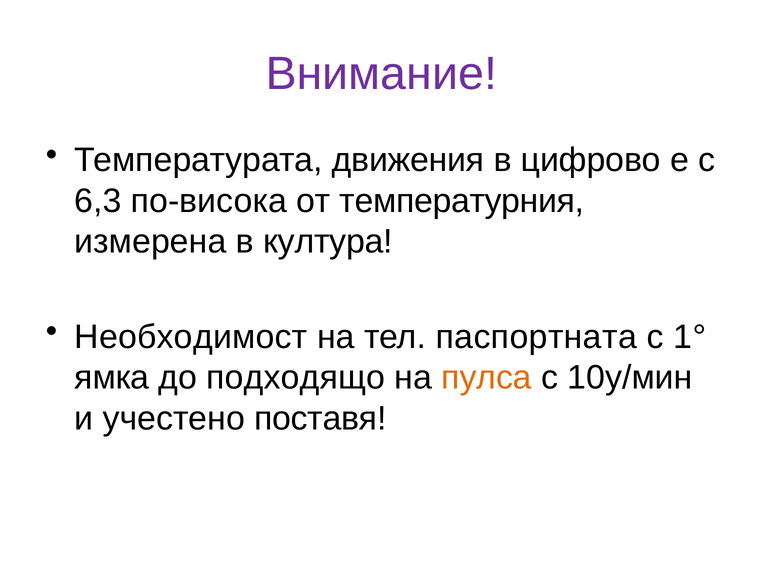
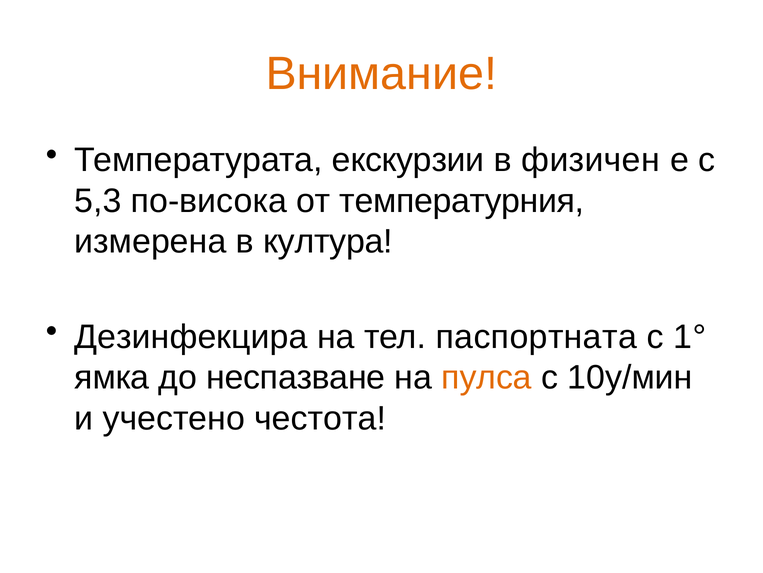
Внимание colour: purple -> orange
движения: движения -> екскурзии
цифрово: цифрово -> физичен
6,3: 6,3 -> 5,3
Необходимост: Необходимост -> Дезинфекцира
подходящо: подходящо -> неспазване
поставя: поставя -> честота
